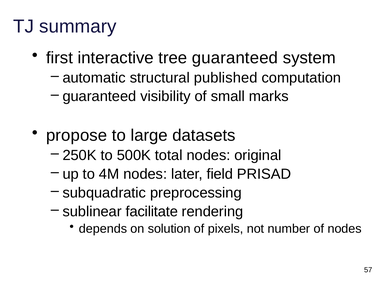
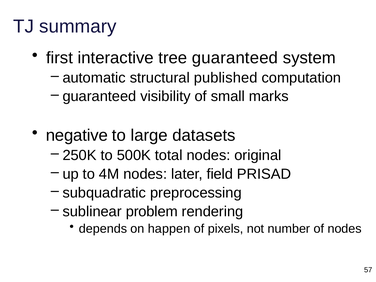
propose: propose -> negative
facilitate: facilitate -> problem
solution: solution -> happen
